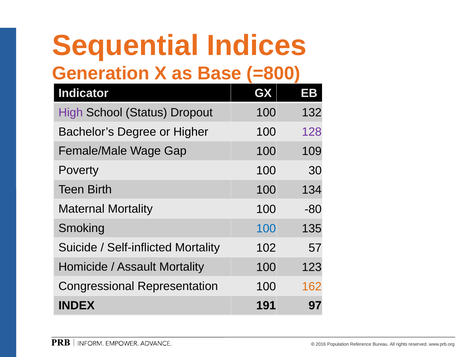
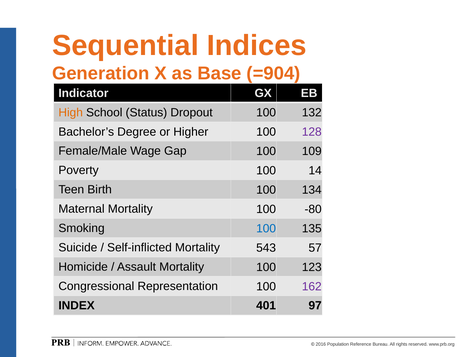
=800: =800 -> =904
High colour: purple -> orange
30: 30 -> 14
102: 102 -> 543
162 colour: orange -> purple
191: 191 -> 401
